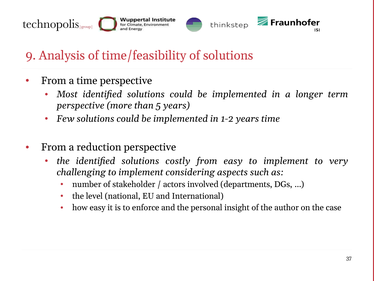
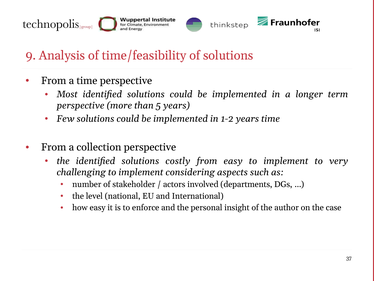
reduction: reduction -> collection
